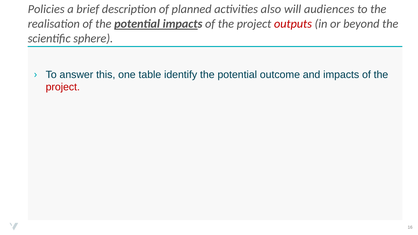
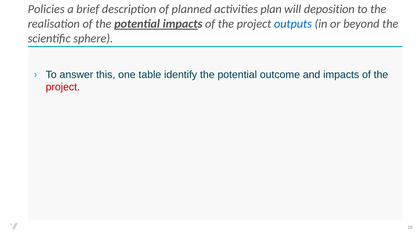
also: also -> plan
audiences: audiences -> deposition
outputs colour: red -> blue
